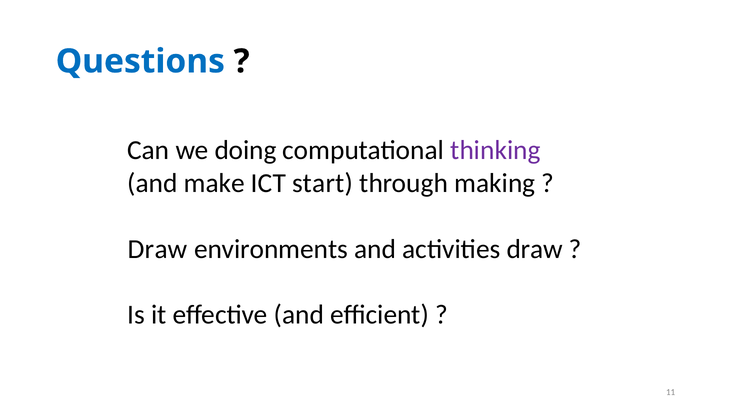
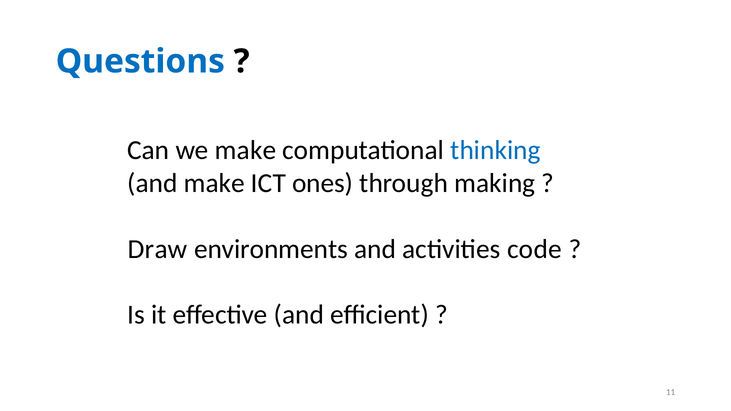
we doing: doing -> make
thinking colour: purple -> blue
start: start -> ones
activities draw: draw -> code
